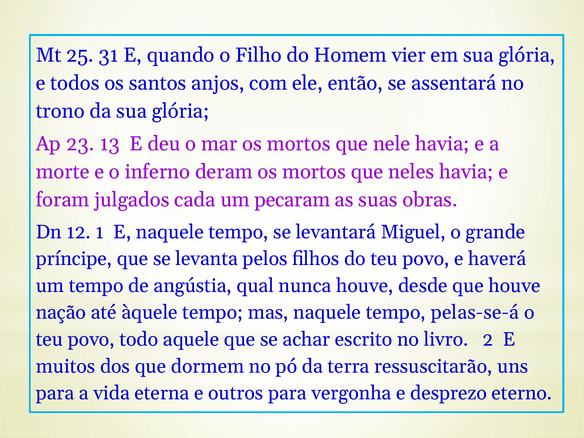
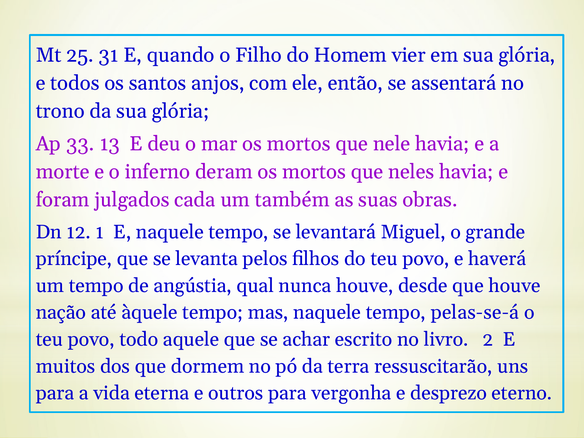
23: 23 -> 33
pecaram: pecaram -> também
